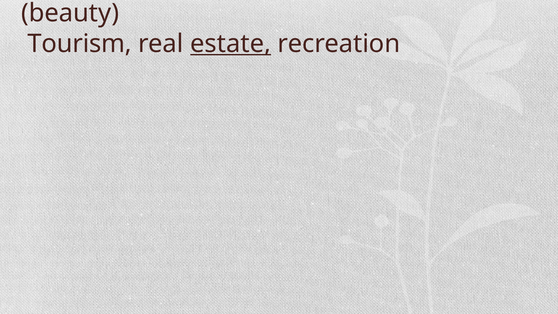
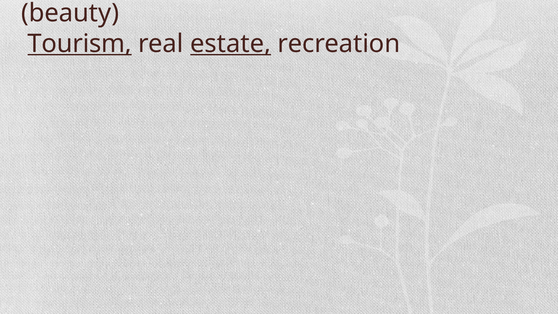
Tourism underline: none -> present
